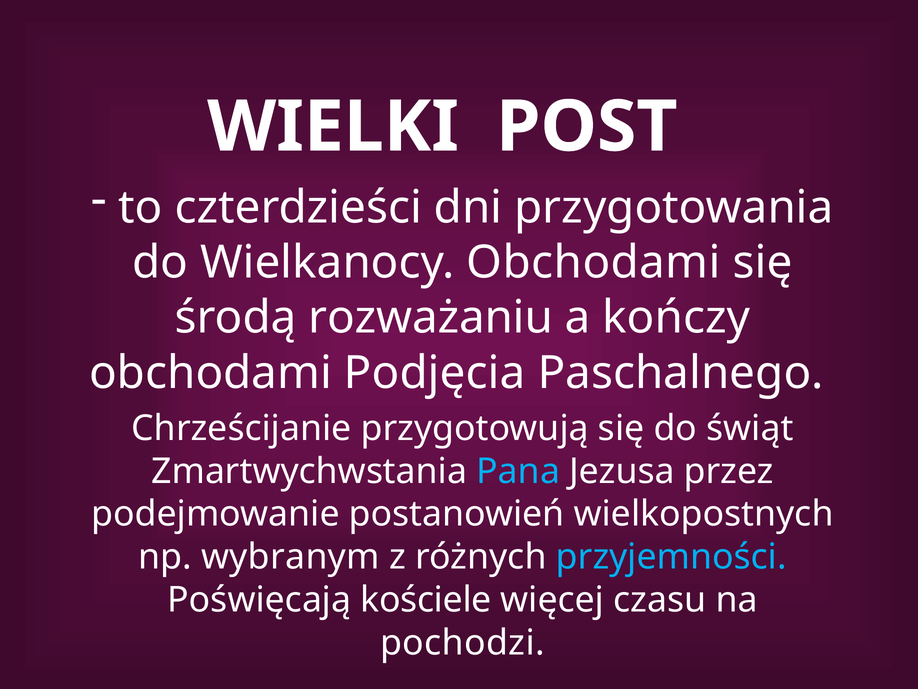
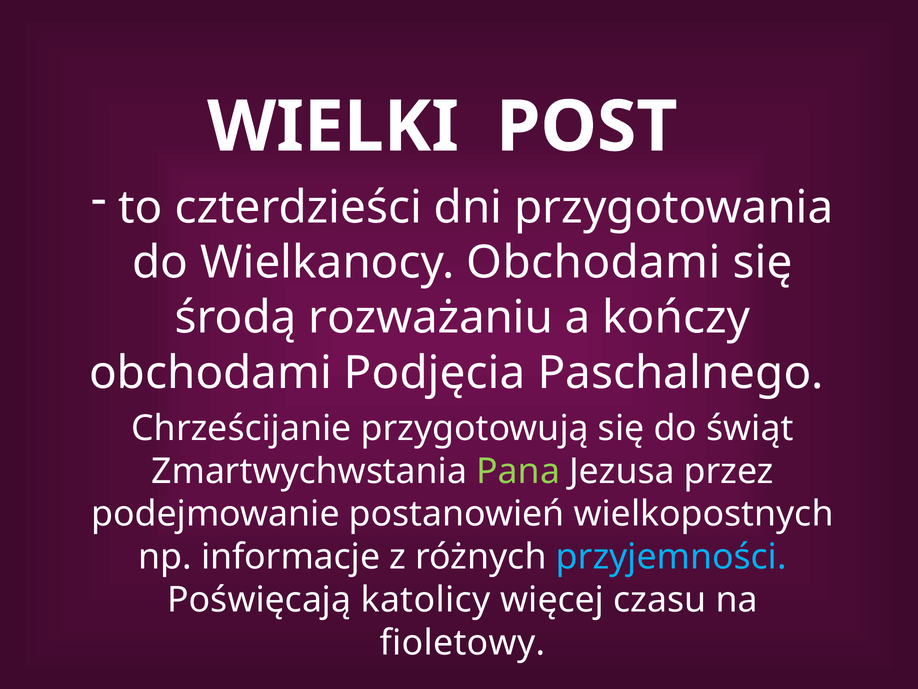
Pana colour: light blue -> light green
wybranym: wybranym -> informacje
kościele: kościele -> katolicy
pochodzi: pochodzi -> fioletowy
